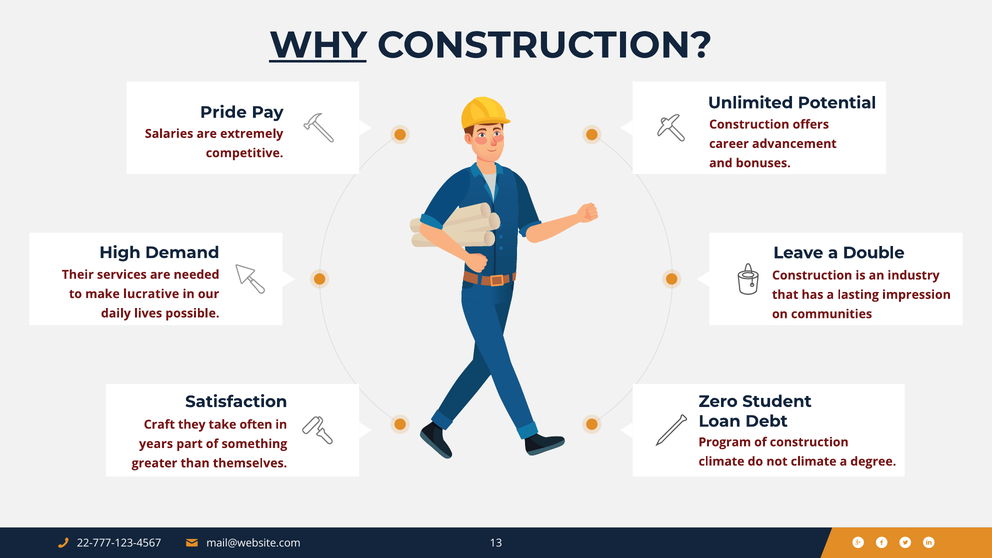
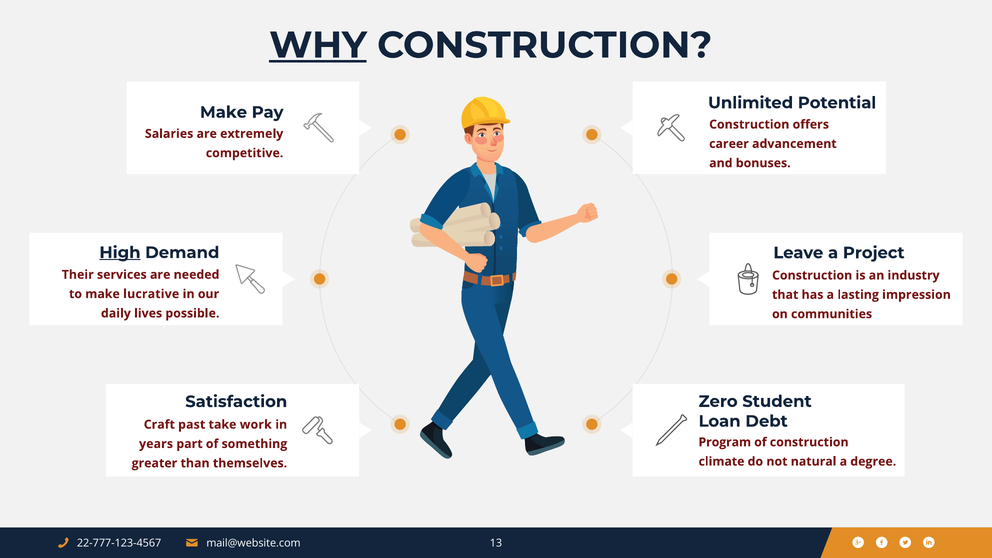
Pride at (223, 112): Pride -> Make
High underline: none -> present
Double: Double -> Project
they: they -> past
often: often -> work
not climate: climate -> natural
